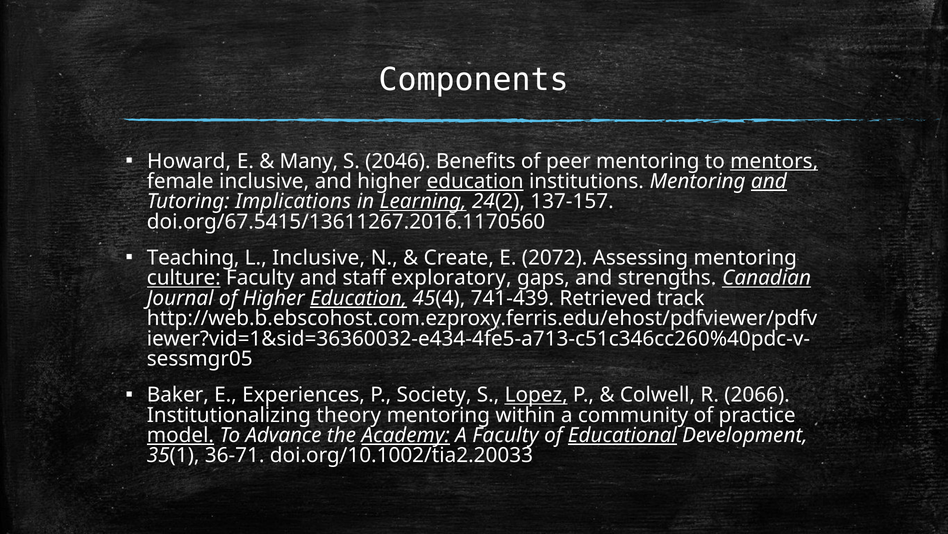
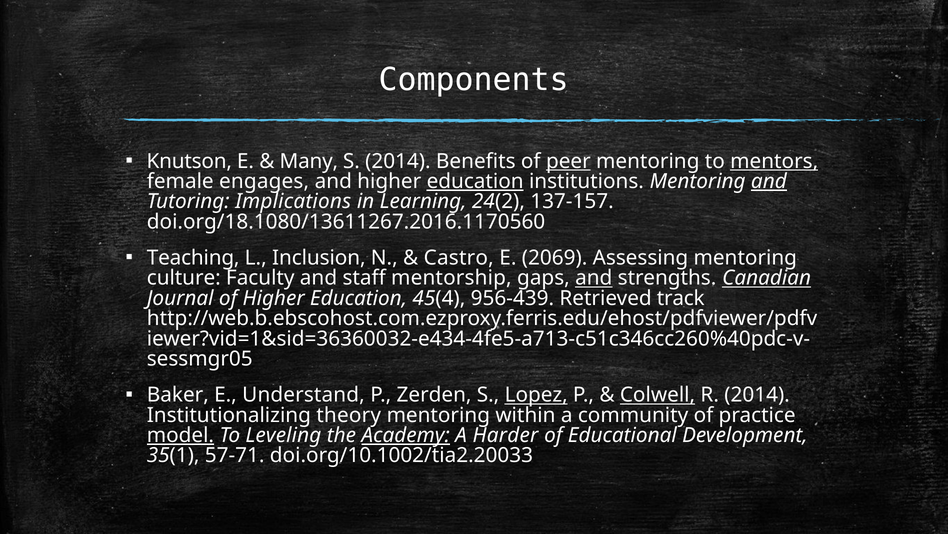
Howard: Howard -> Knutson
S 2046: 2046 -> 2014
peer underline: none -> present
female inclusive: inclusive -> engages
Learning underline: present -> none
doi.org/67.5415/13611267.2016.1170560: doi.org/67.5415/13611267.2016.1170560 -> doi.org/18.1080/13611267.2016.1170560
L Inclusive: Inclusive -> Inclusion
Create: Create -> Castro
2072: 2072 -> 2069
culture underline: present -> none
exploratory: exploratory -> mentorship
and at (594, 278) underline: none -> present
Education at (359, 298) underline: present -> none
741-439: 741-439 -> 956-439
Experiences: Experiences -> Understand
Society: Society -> Zerden
Colwell underline: none -> present
R 2066: 2066 -> 2014
Advance: Advance -> Leveling
A Faculty: Faculty -> Harder
Educational underline: present -> none
36-71: 36-71 -> 57-71
